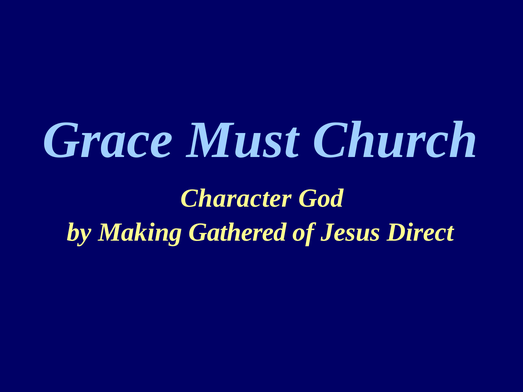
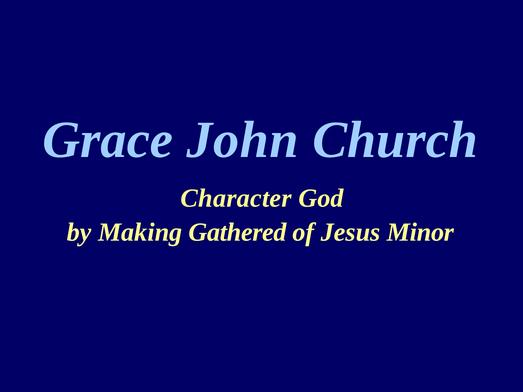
Must: Must -> John
Direct: Direct -> Minor
